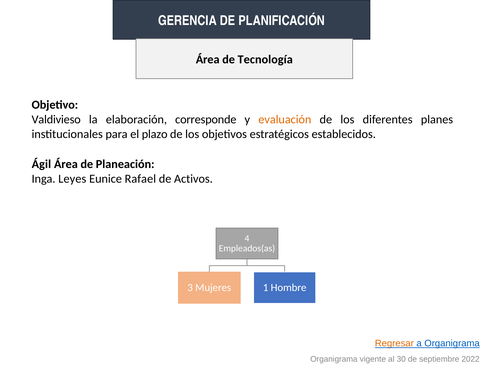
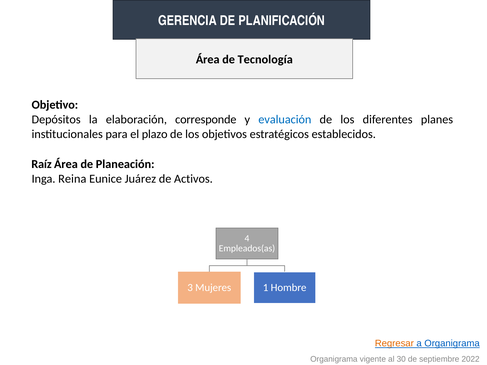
Valdivieso: Valdivieso -> Depósitos
evaluación colour: orange -> blue
Ágil: Ágil -> Raíz
Leyes: Leyes -> Reina
Rafael: Rafael -> Juárez
